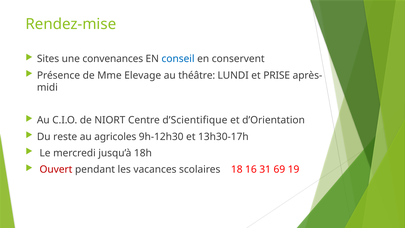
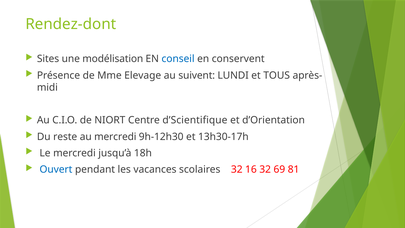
Rendez-mise: Rendez-mise -> Rendez-dont
convenances: convenances -> modélisation
théâtre: théâtre -> suivent
PRISE: PRISE -> TOUS
au agricoles: agricoles -> mercredi
Ouvert colour: red -> blue
scolaires 18: 18 -> 32
16 31: 31 -> 32
19: 19 -> 81
